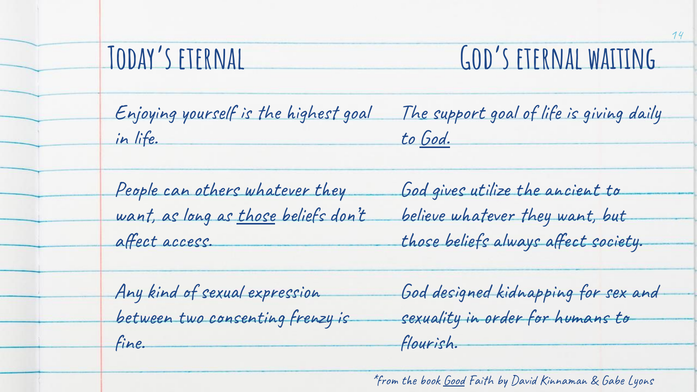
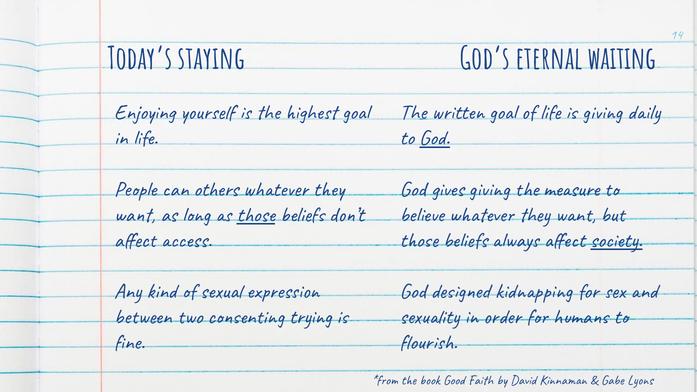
Today’s eternal: eternal -> staying
support: support -> written
gives utilize: utilize -> giving
ancient: ancient -> measure
society underline: none -> present
frenzy: frenzy -> trying
Good underline: present -> none
